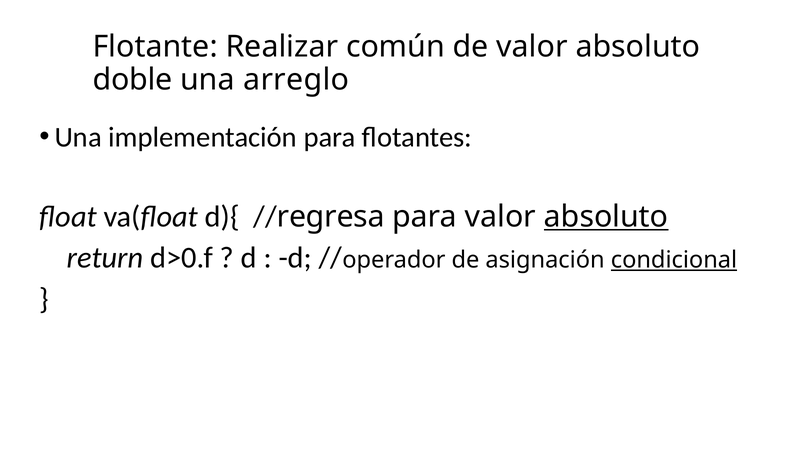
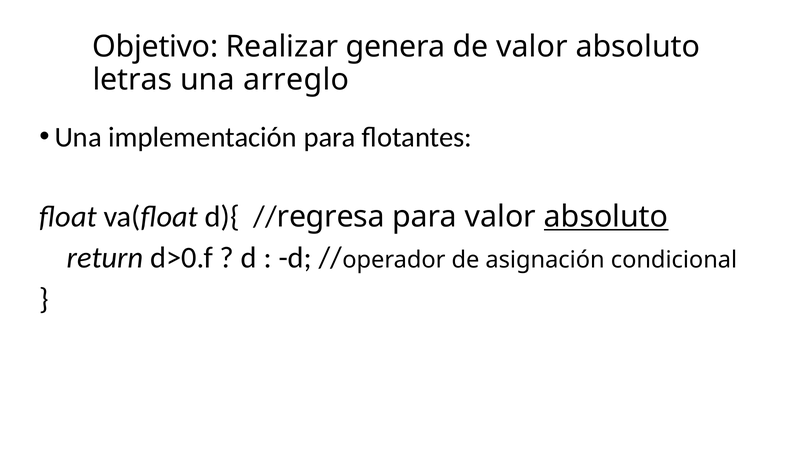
Flotante: Flotante -> Objetivo
común: común -> genera
doble: doble -> letras
condicional underline: present -> none
